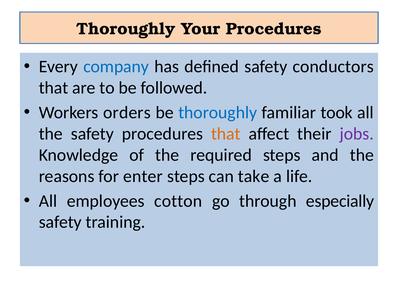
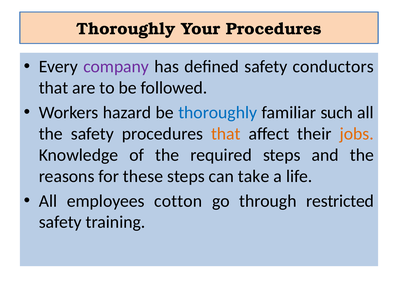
company colour: blue -> purple
orders: orders -> hazard
took: took -> such
jobs colour: purple -> orange
enter: enter -> these
especially: especially -> restricted
